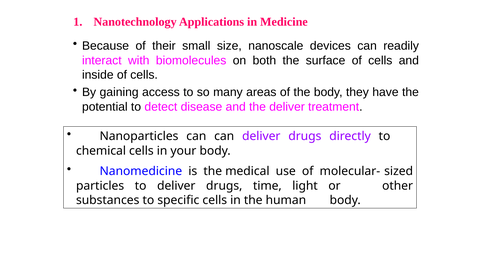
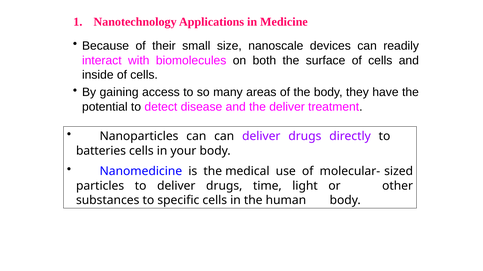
chemical: chemical -> batteries
